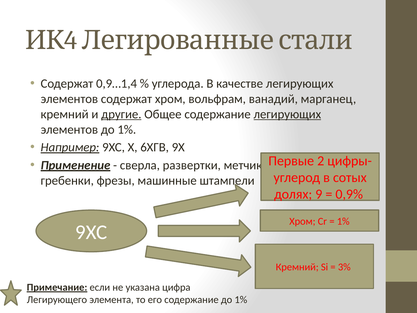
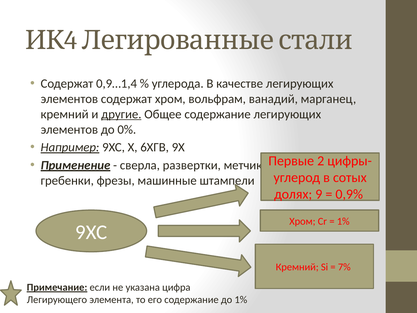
легирующих at (287, 114) underline: present -> none
элементов до 1%: 1% -> 0%
3%: 3% -> 7%
